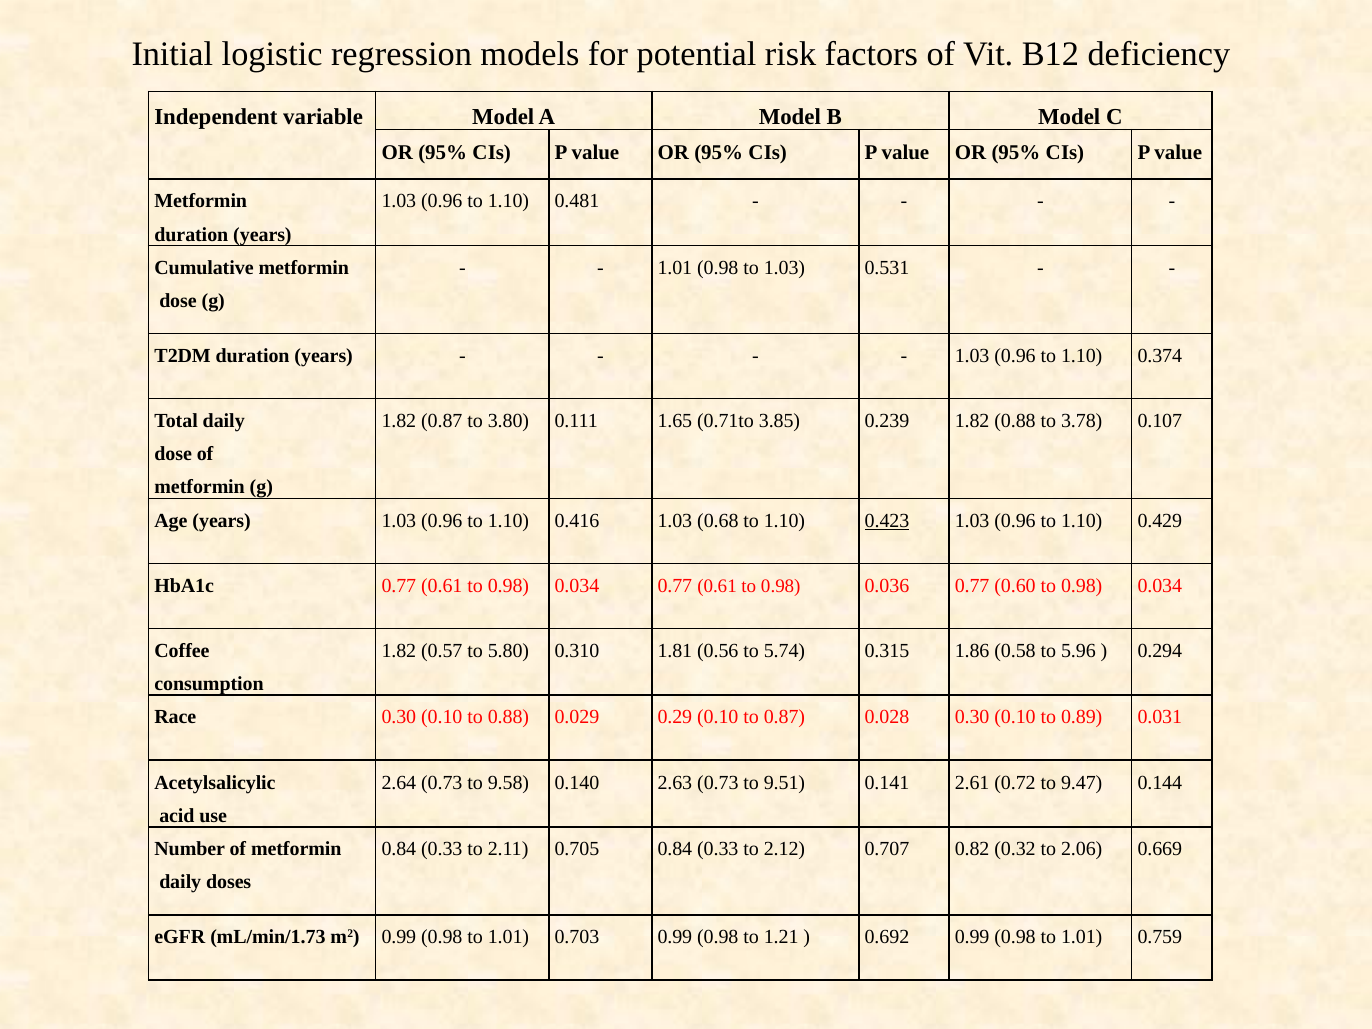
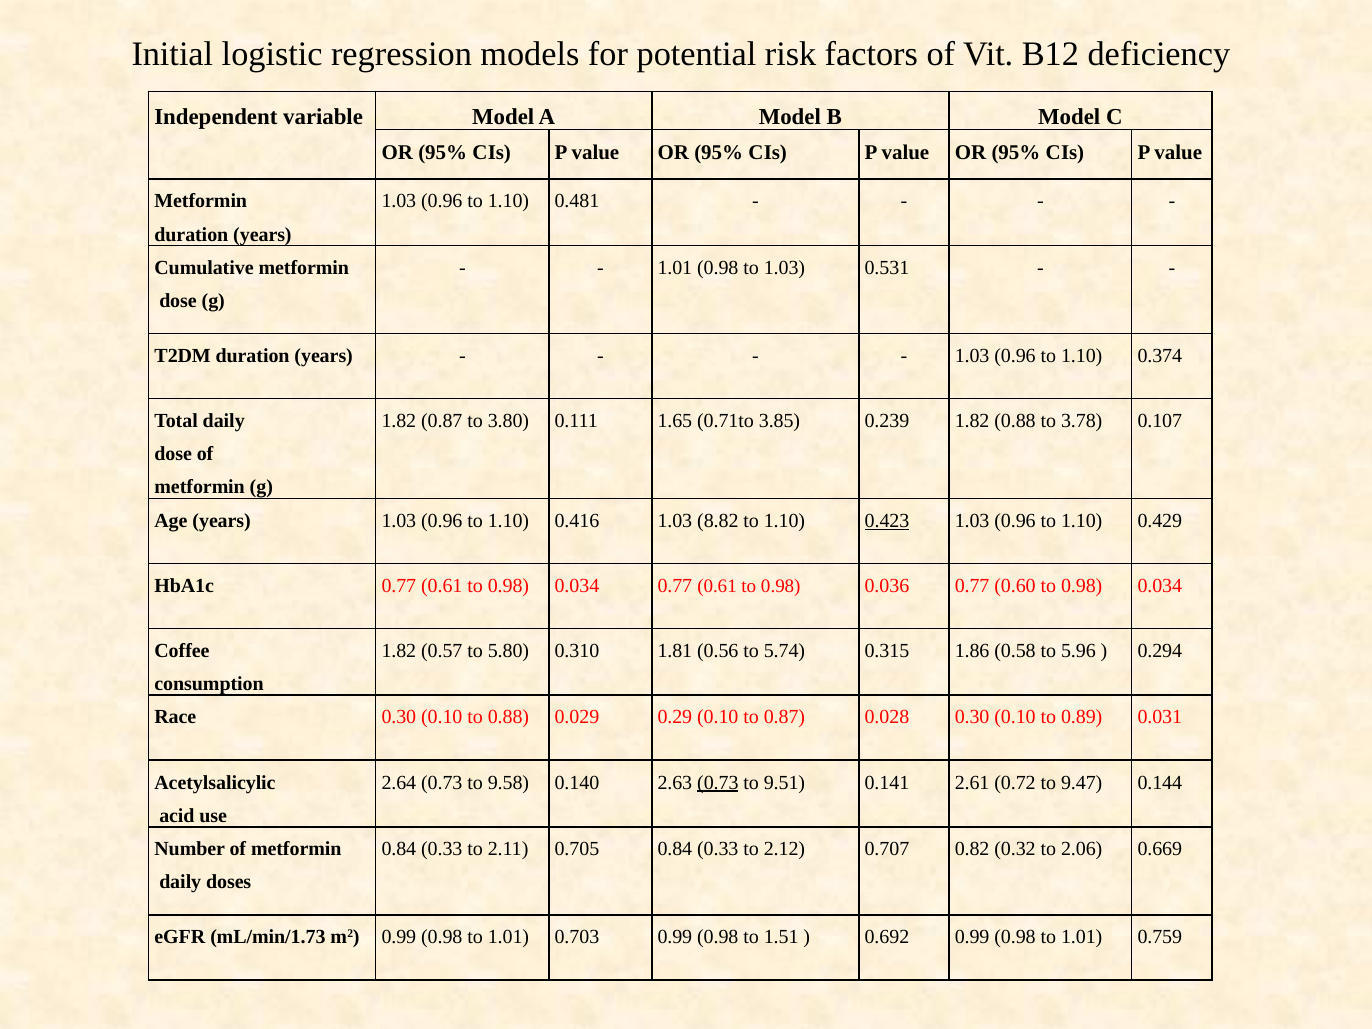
0.68: 0.68 -> 8.82
0.73 at (718, 782) underline: none -> present
1.21: 1.21 -> 1.51
